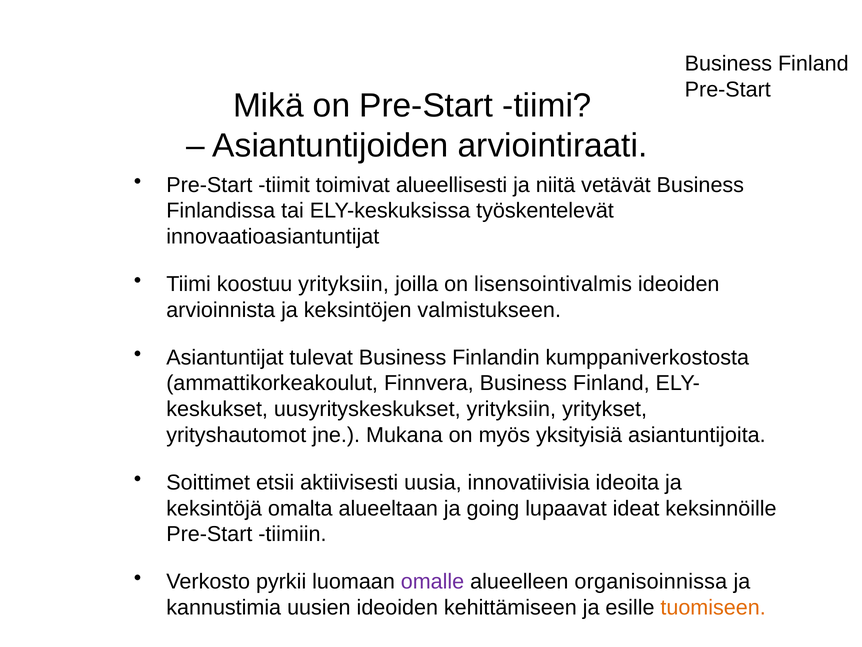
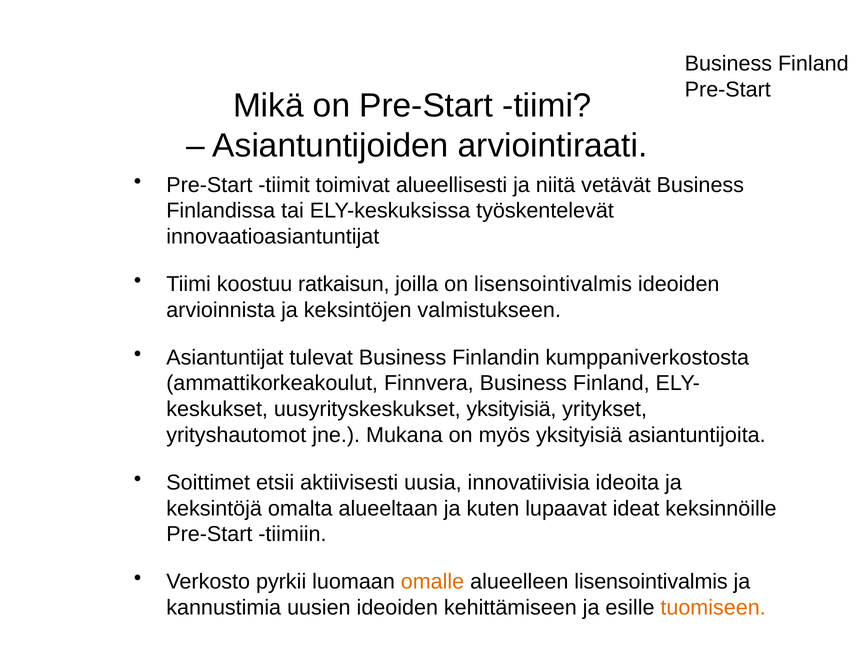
koostuu yrityksiin: yrityksiin -> ratkaisun
uusyrityskeskukset yrityksiin: yrityksiin -> yksityisiä
going: going -> kuten
omalle colour: purple -> orange
alueelleen organisoinnissa: organisoinnissa -> lisensointivalmis
